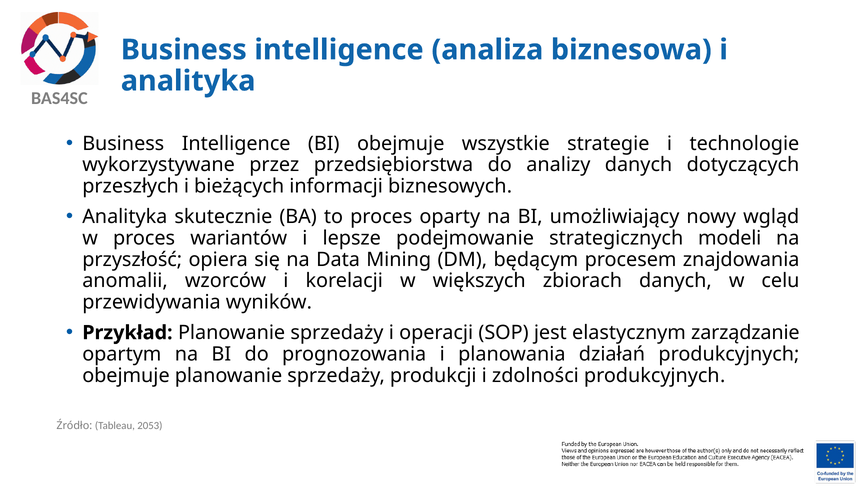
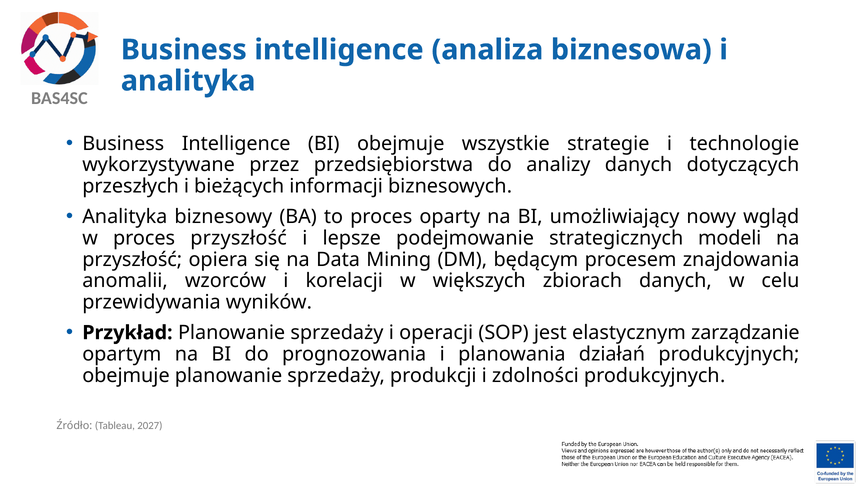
skutecznie: skutecznie -> biznesowy
proces wariantów: wariantów -> przyszłość
2053: 2053 -> 2027
